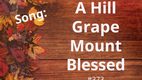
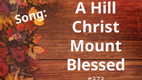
Grape: Grape -> Christ
